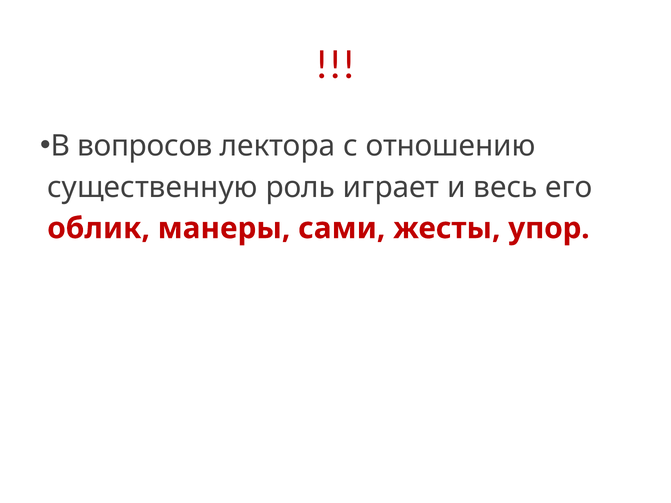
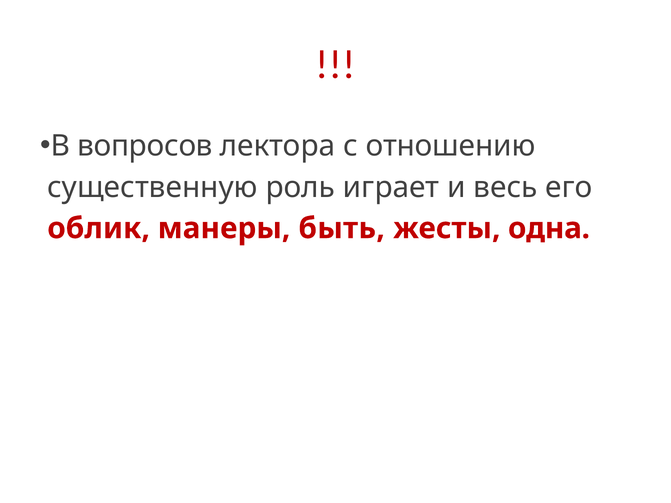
сами: сами -> быть
упор: упор -> одна
